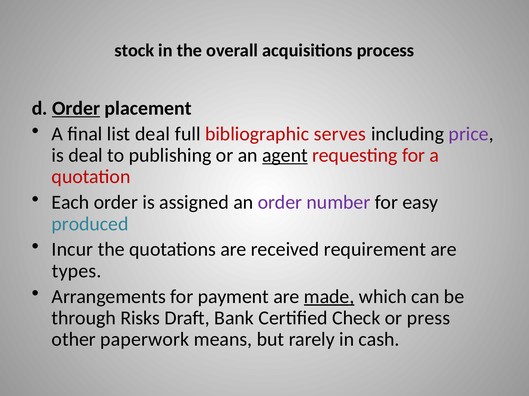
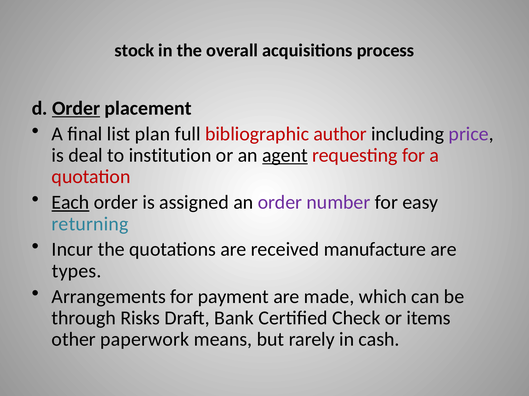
list deal: deal -> plan
serves: serves -> author
publishing: publishing -> institution
Each underline: none -> present
produced: produced -> returning
requirement: requirement -> manufacture
made underline: present -> none
press: press -> items
